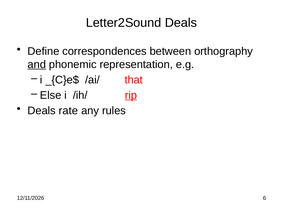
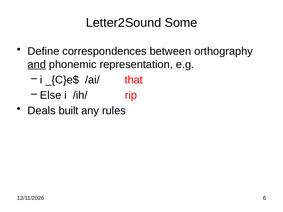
Letter2Sound Deals: Deals -> Some
rip underline: present -> none
rate: rate -> built
